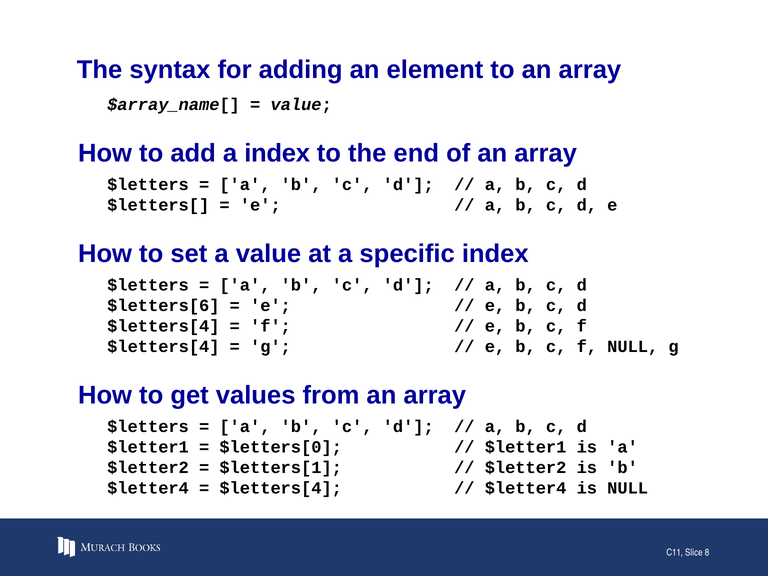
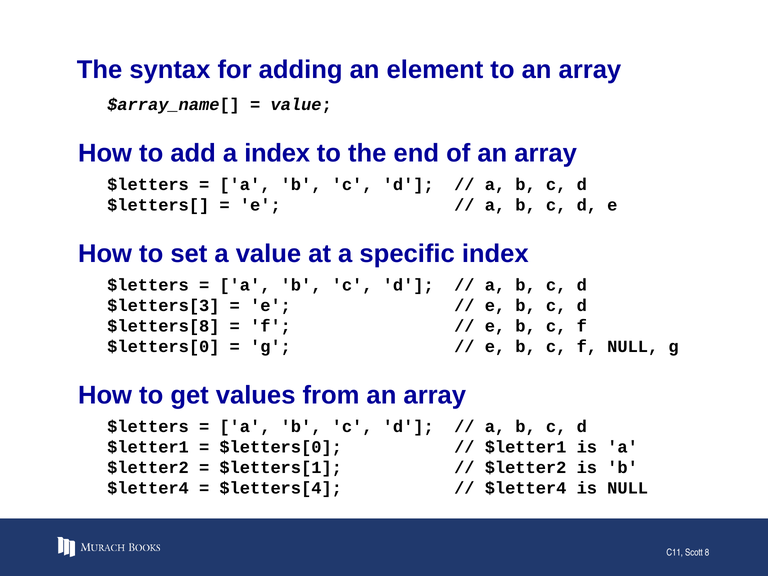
$letters[6: $letters[6 -> $letters[3
$letters[4 at (163, 326): $letters[4 -> $letters[8
$letters[4 at (163, 347): $letters[4 -> $letters[0
Slice: Slice -> Scott
